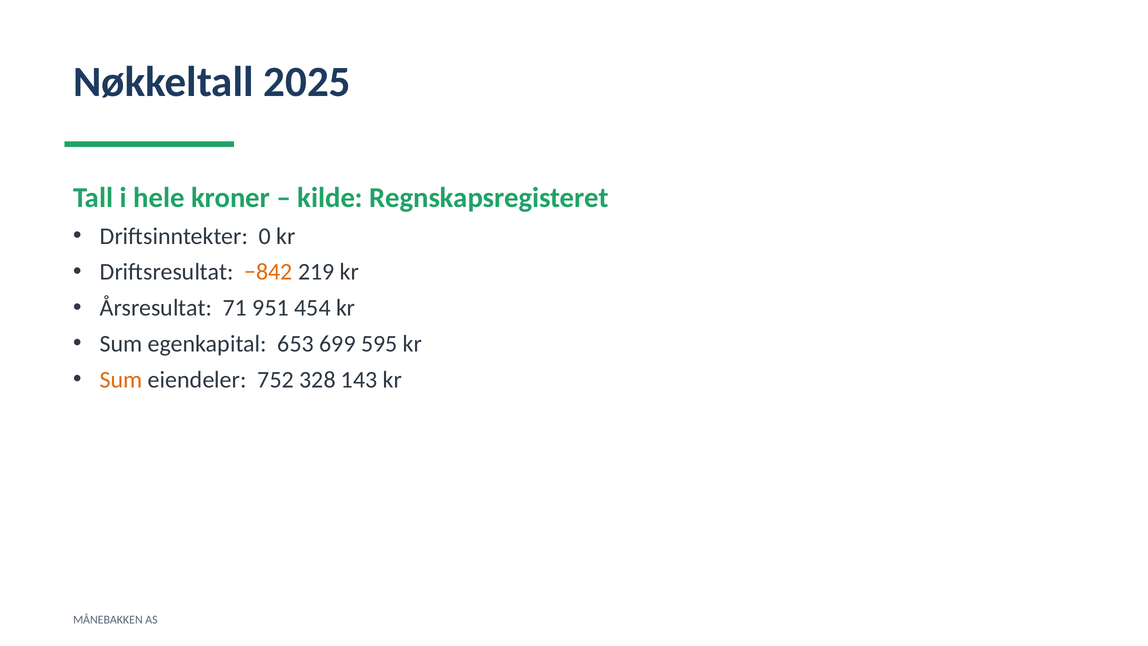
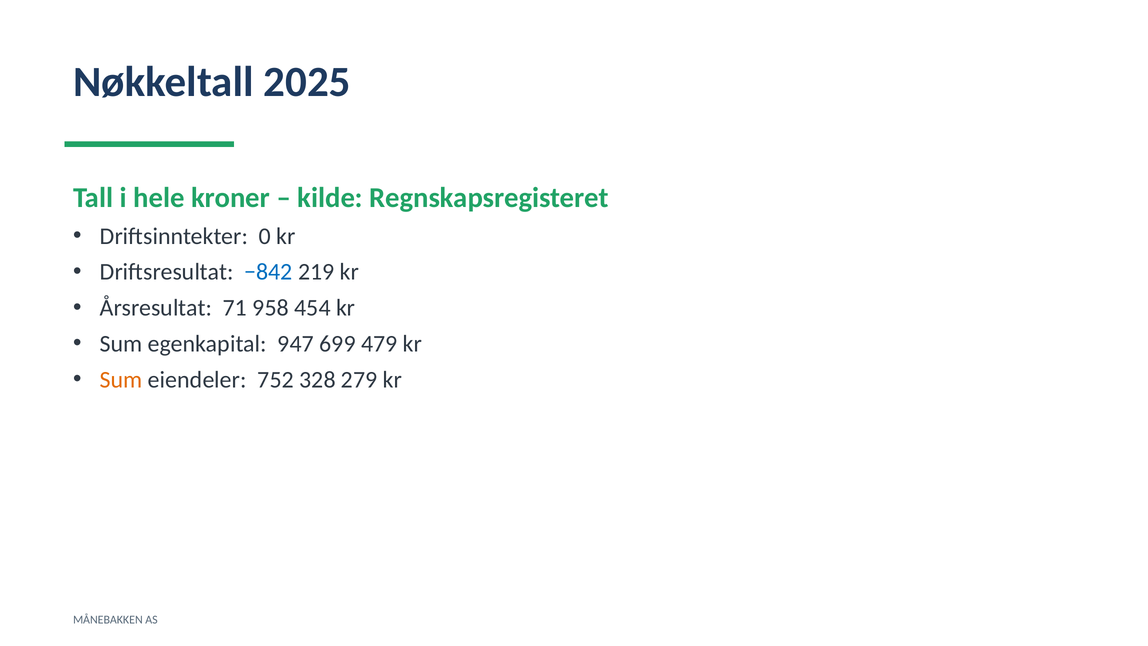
−842 colour: orange -> blue
951: 951 -> 958
653: 653 -> 947
595: 595 -> 479
143: 143 -> 279
